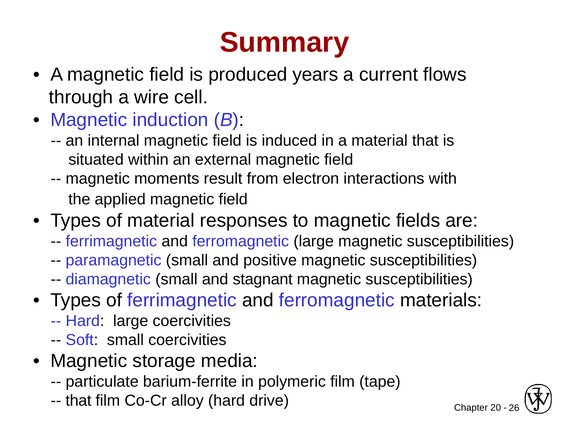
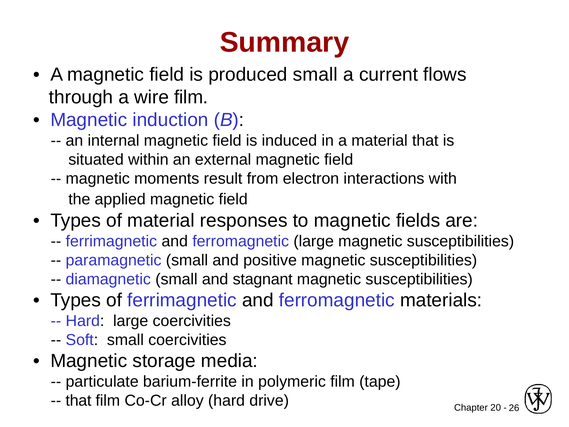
produced years: years -> small
wire cell: cell -> film
